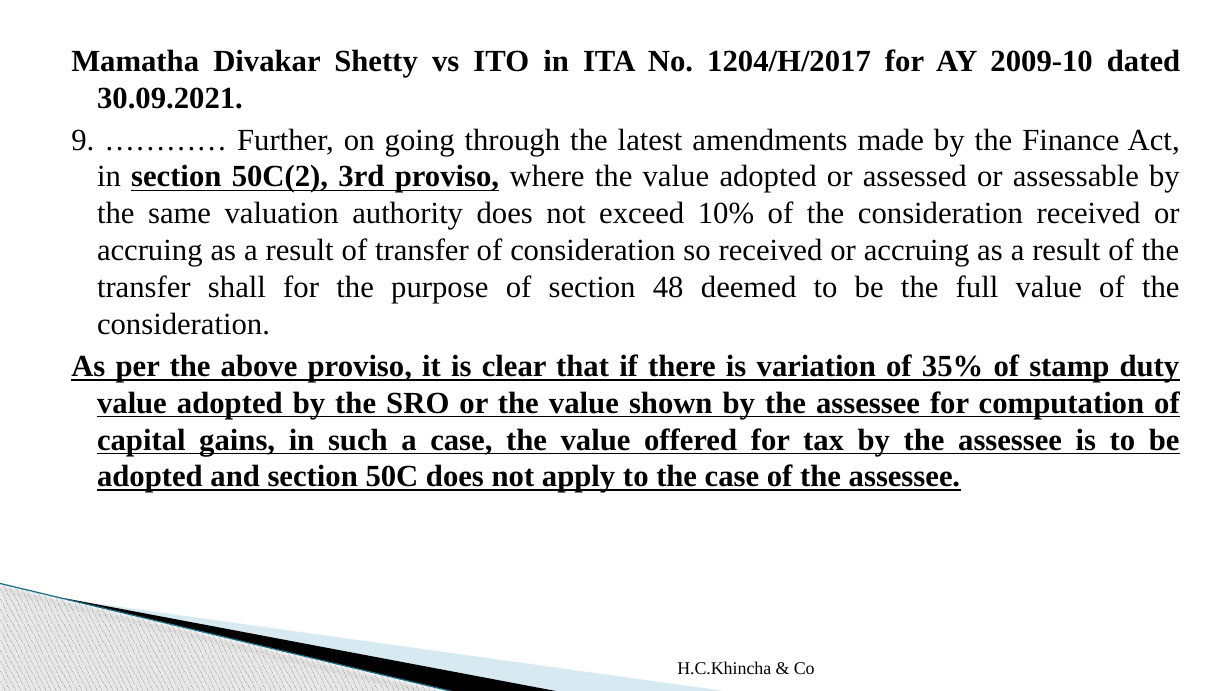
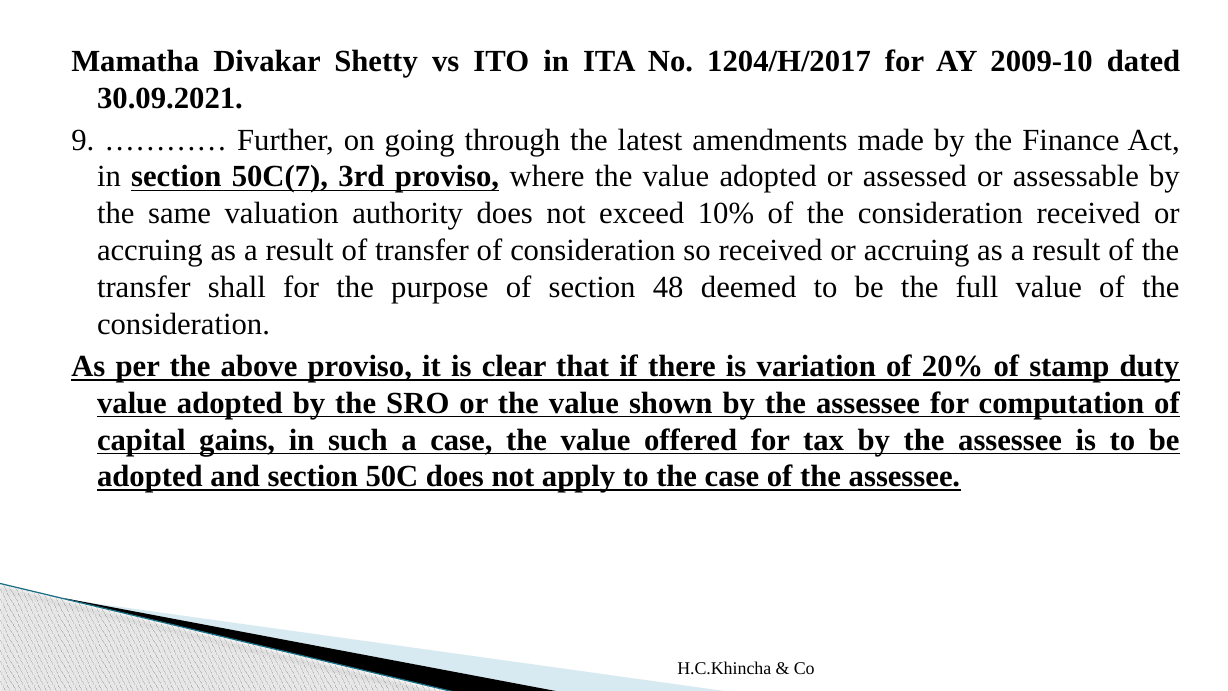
50C(2: 50C(2 -> 50C(7
35%: 35% -> 20%
